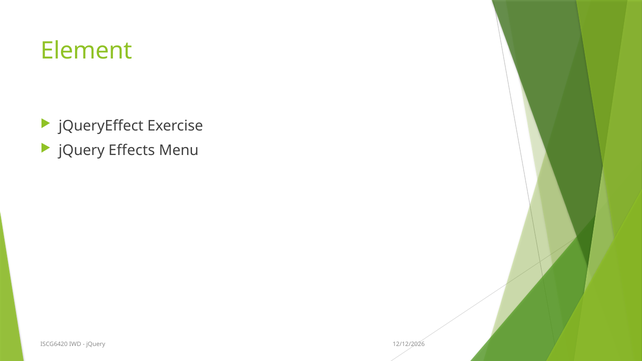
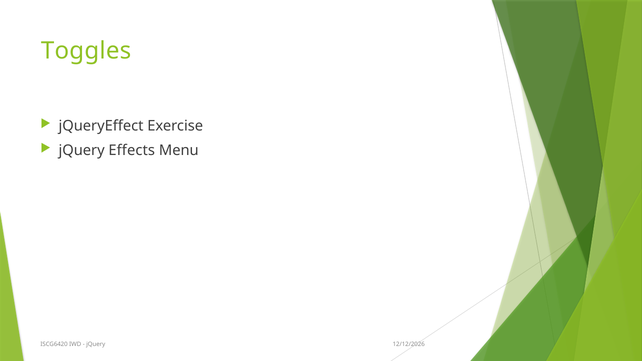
Element: Element -> Toggles
